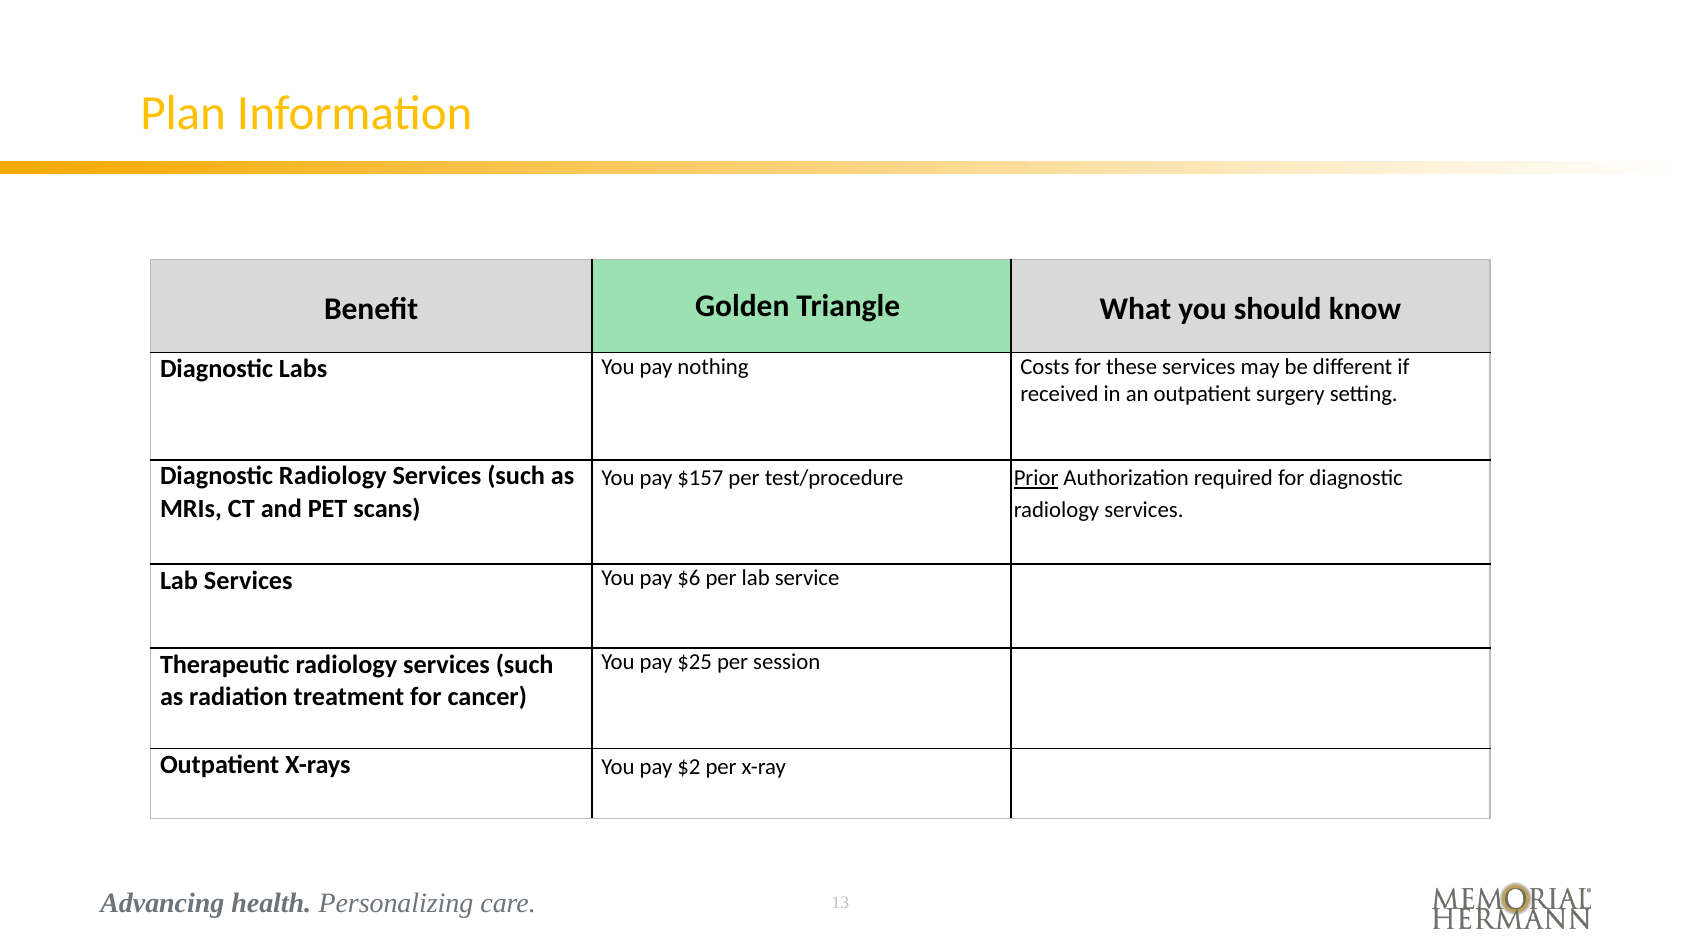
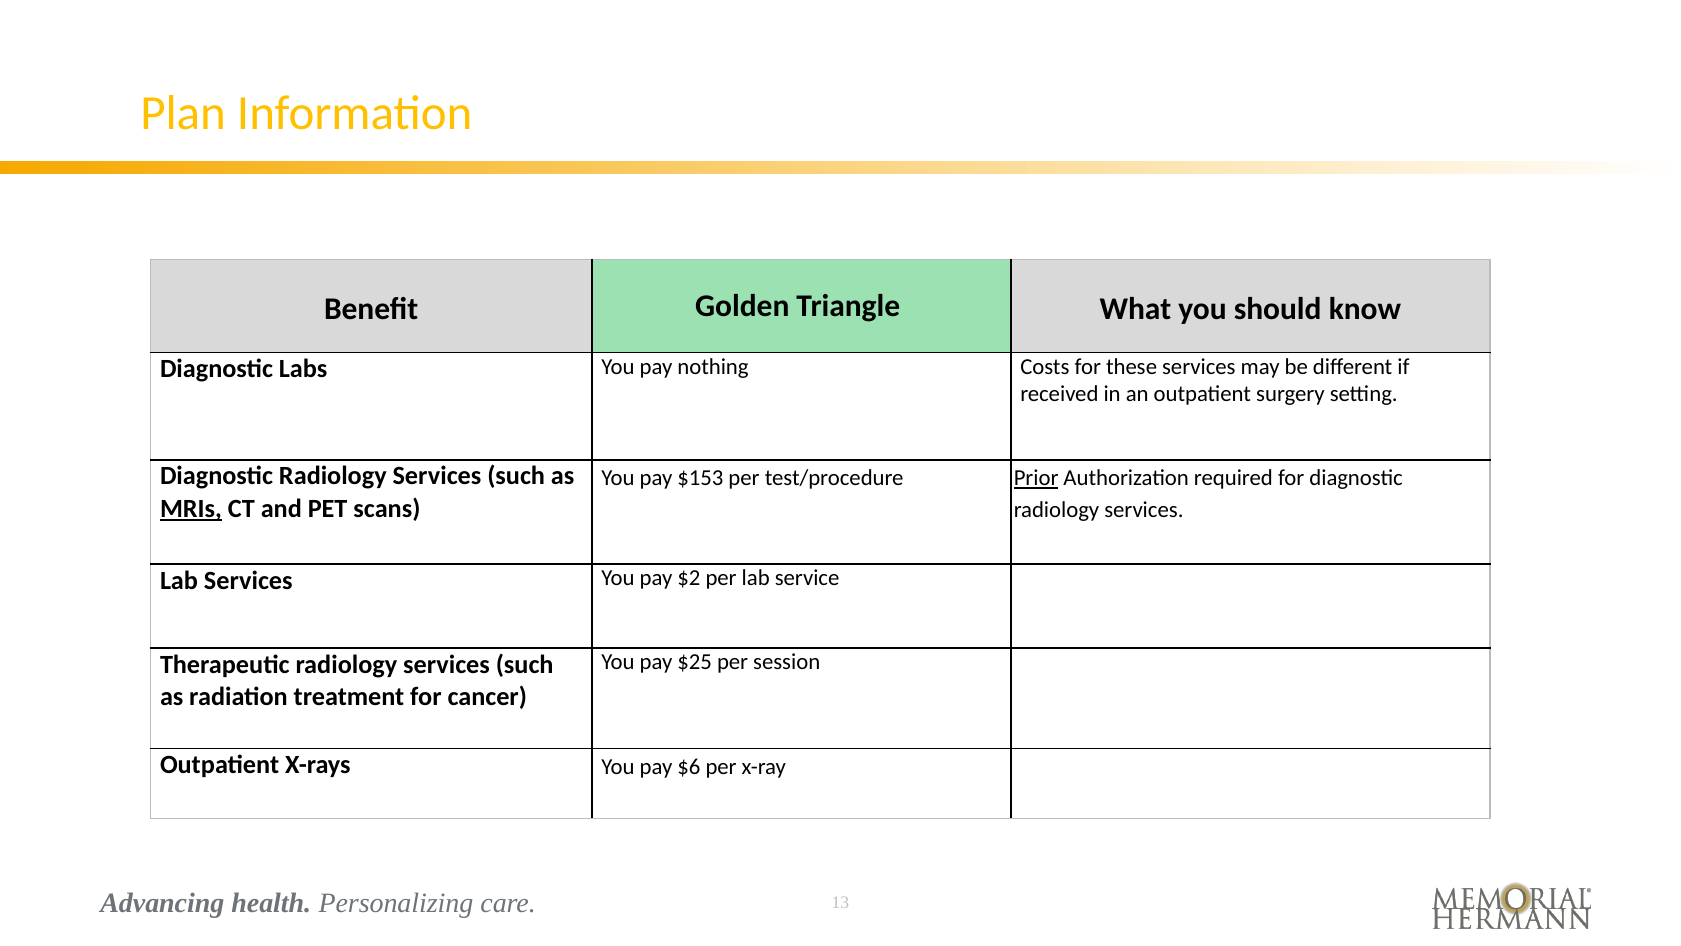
$157: $157 -> $153
MRIs underline: none -> present
$6: $6 -> $2
$2: $2 -> $6
